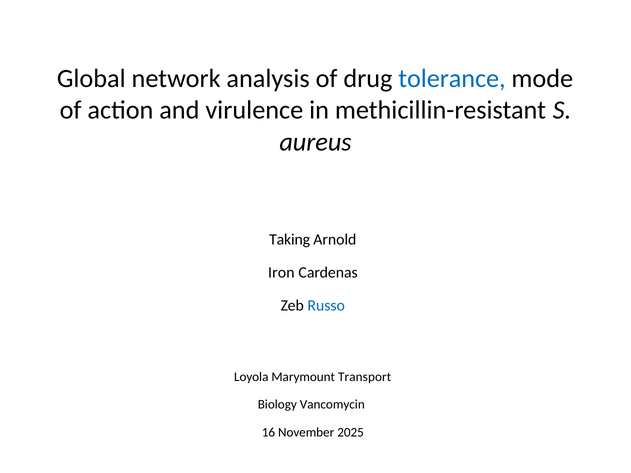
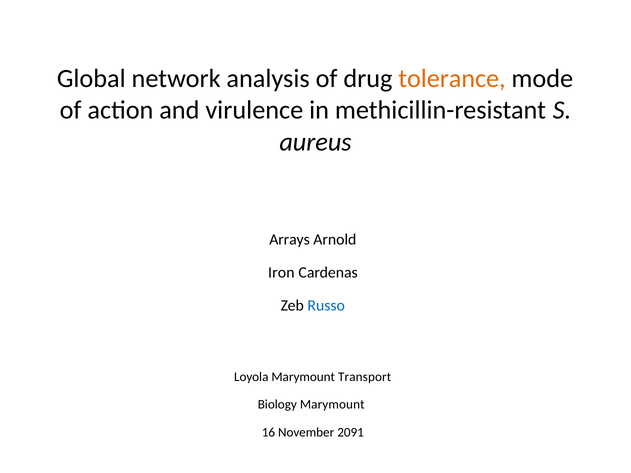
tolerance colour: blue -> orange
Taking: Taking -> Arrays
Biology Vancomycin: Vancomycin -> Marymount
2025: 2025 -> 2091
